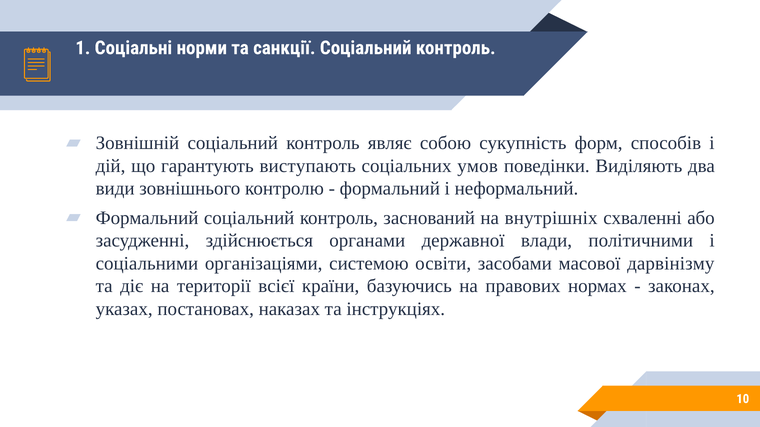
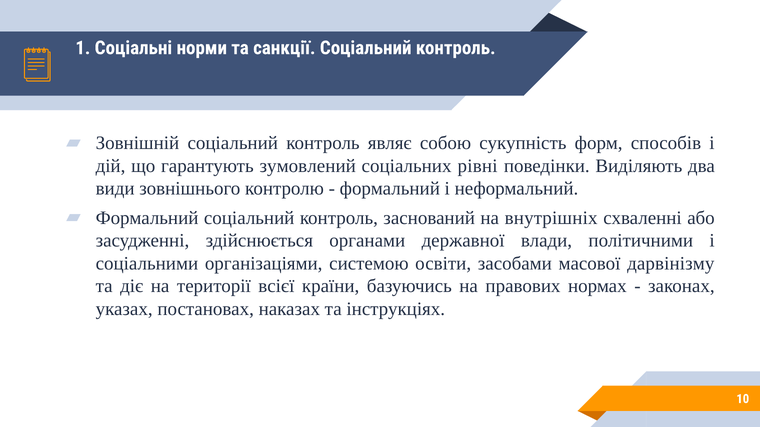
виступають: виступають -> зумовлений
умов: умов -> рівні
